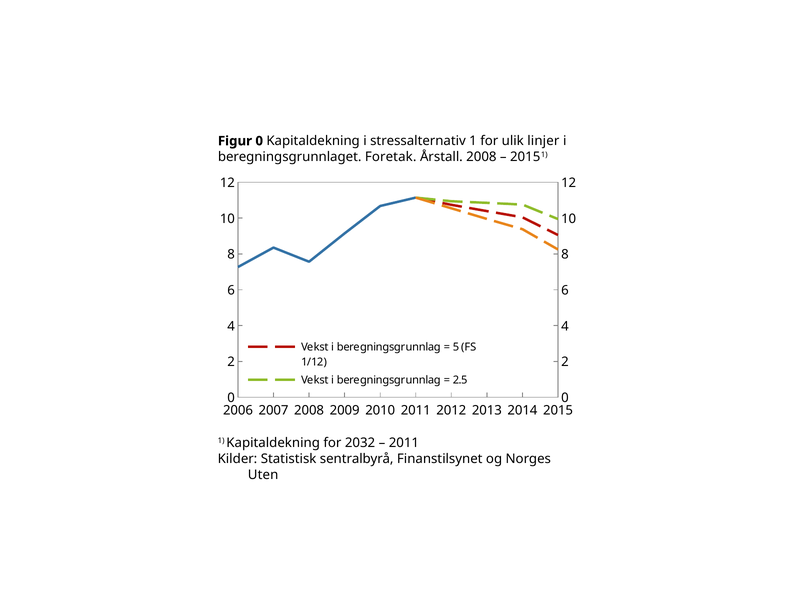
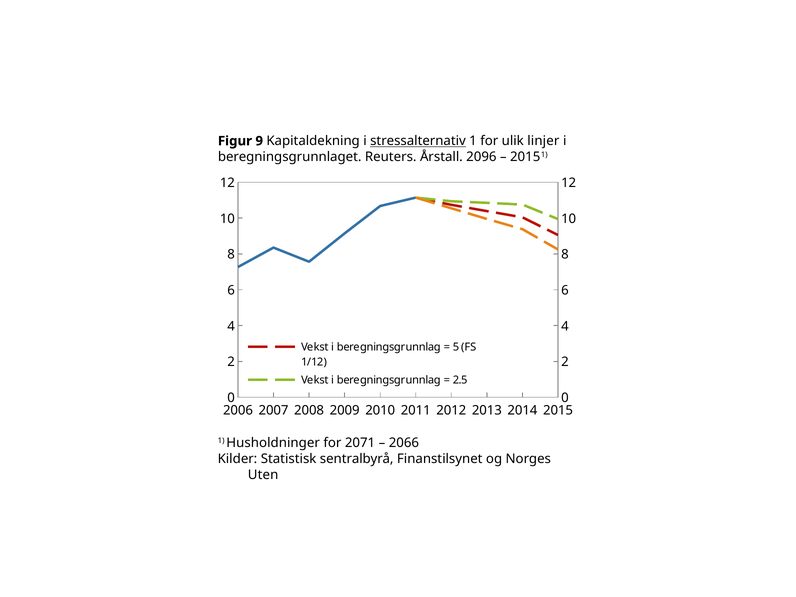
Figur 0: 0 -> 9
stressalternativ underline: none -> present
Foretak: Foretak -> Reuters
Årstall 2008: 2008 -> 2096
1 Kapitaldekning: Kapitaldekning -> Husholdninger
2032: 2032 -> 2071
2011 at (404, 443): 2011 -> 2066
